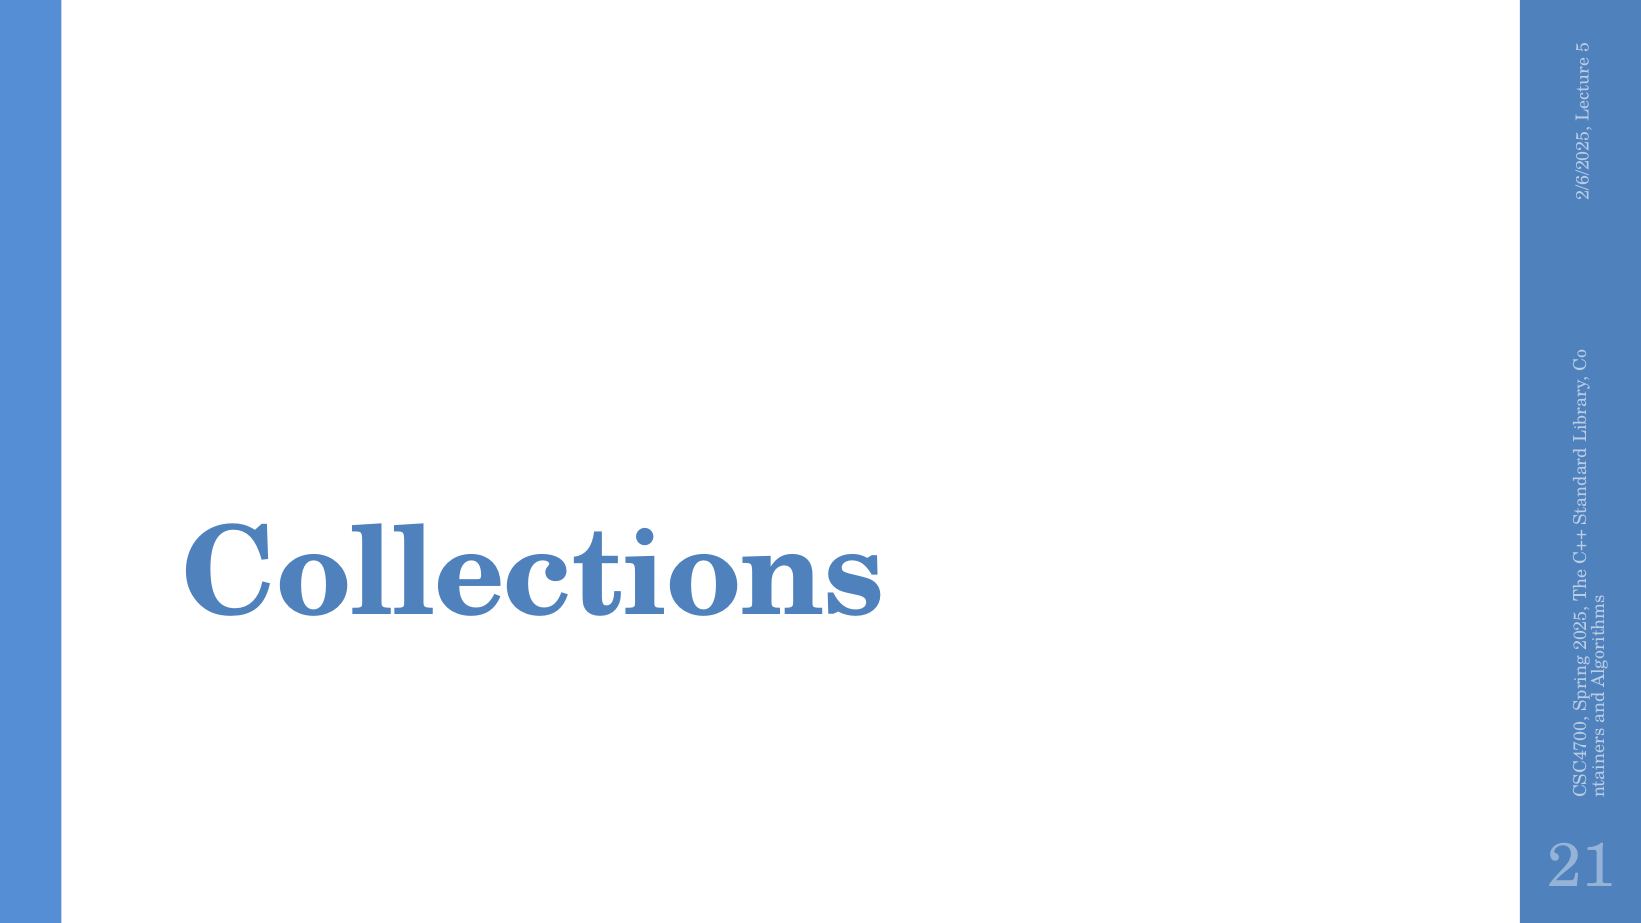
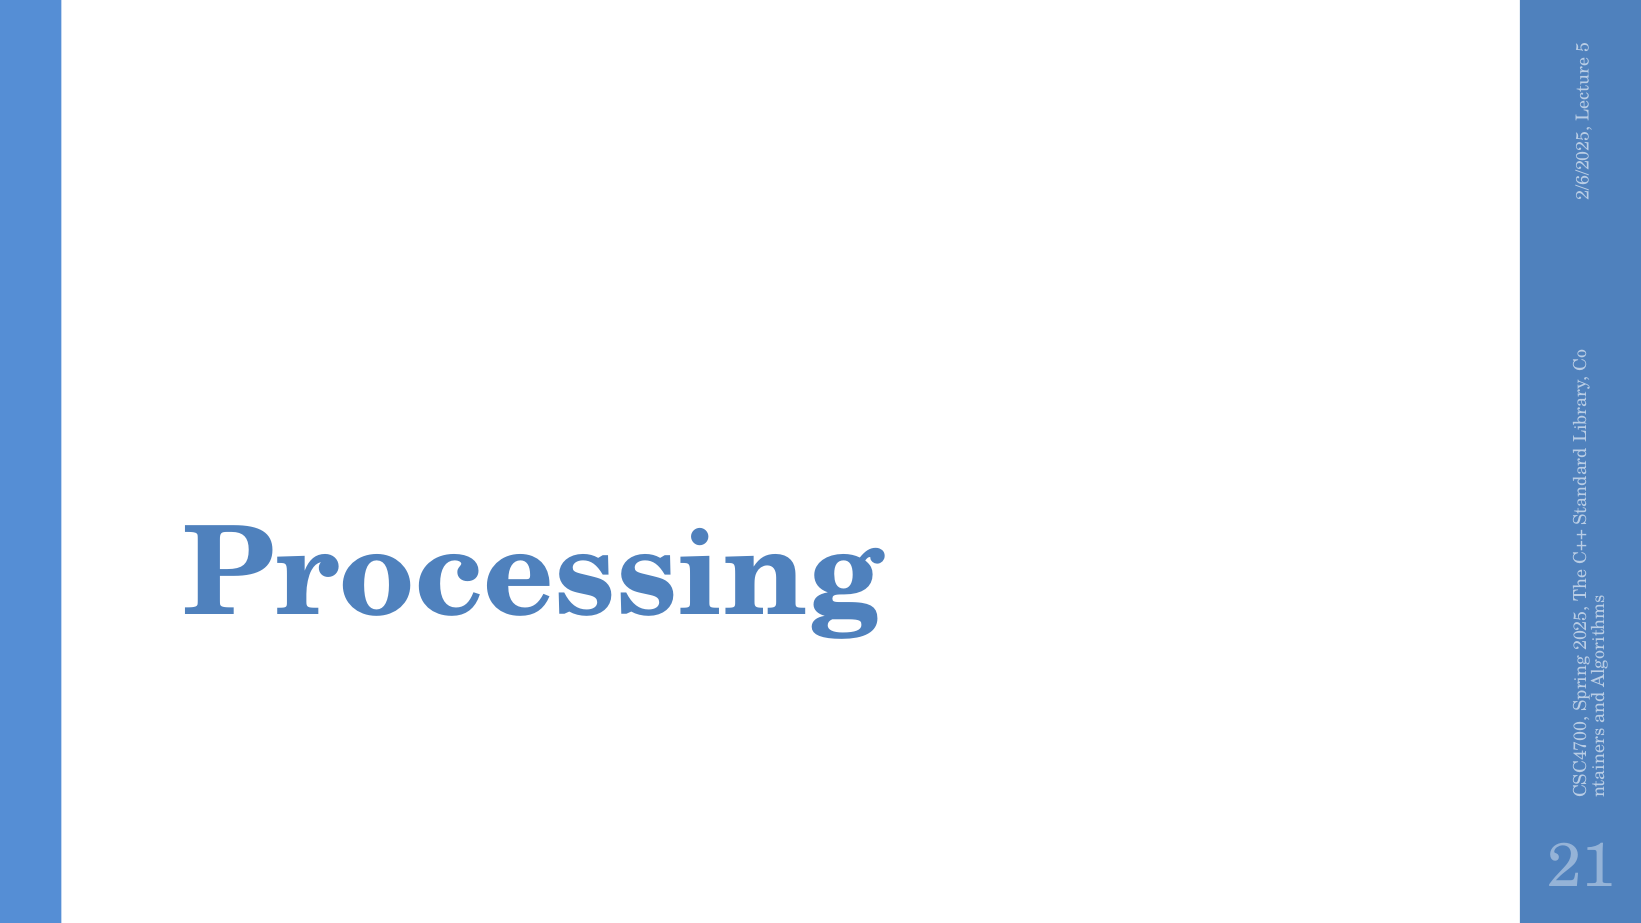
Collections: Collections -> Processing
